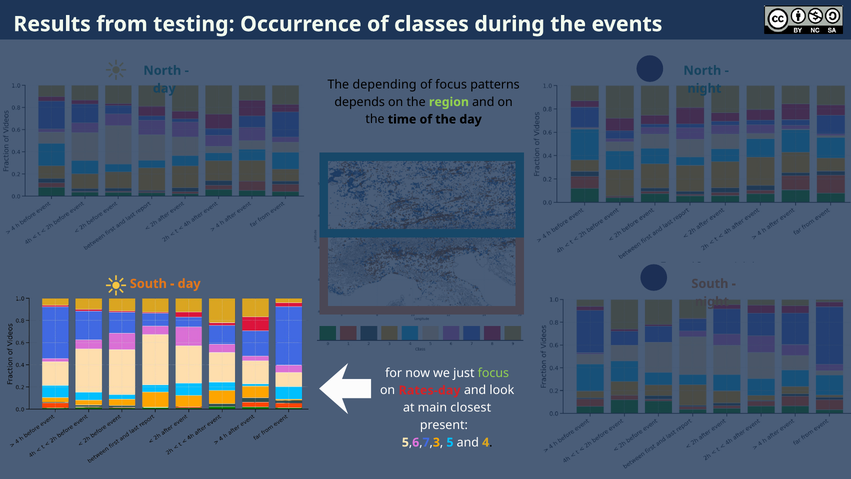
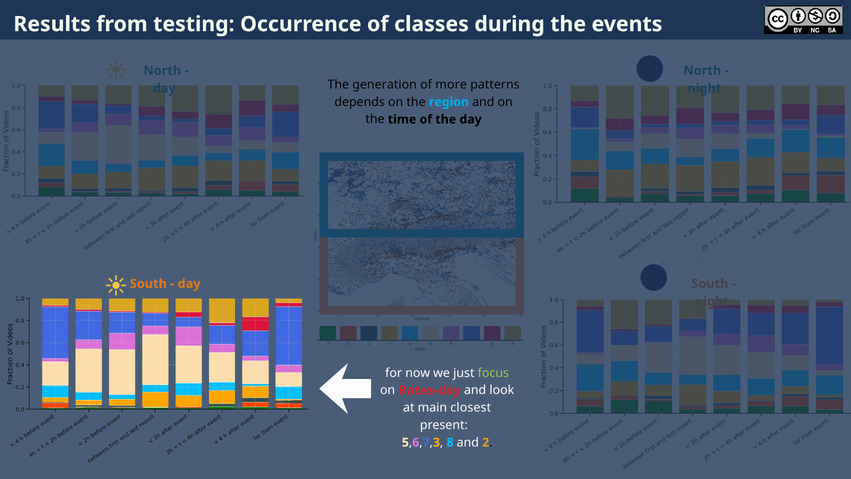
depending: depending -> generation
of focus: focus -> more
region colour: light green -> light blue
5 at (450, 442): 5 -> 8
4: 4 -> 2
